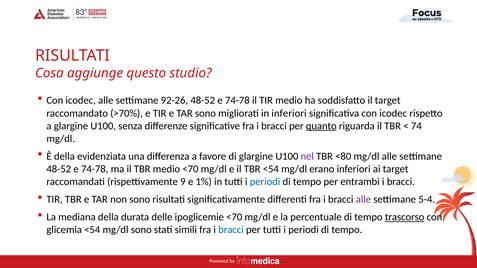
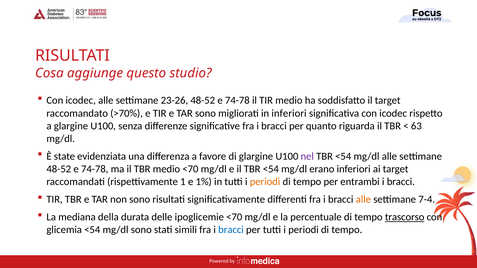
92-26: 92-26 -> 23-26
quanto underline: present -> none
74: 74 -> 63
È della: della -> state
<80 at (343, 156): <80 -> <54
9: 9 -> 1
periodi at (265, 182) colour: blue -> orange
alle at (363, 200) colour: purple -> orange
5-4: 5-4 -> 7-4
